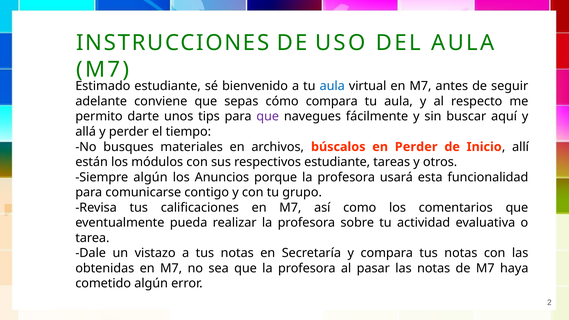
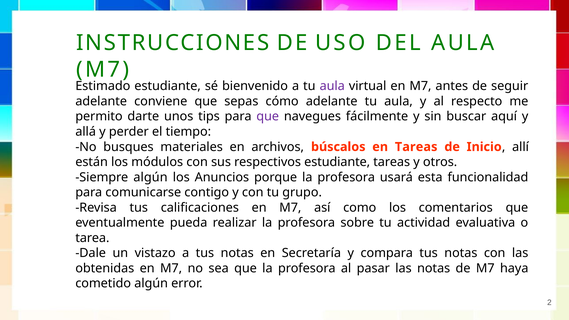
aula at (332, 86) colour: blue -> purple
cómo compara: compara -> adelante
en Perder: Perder -> Tareas
